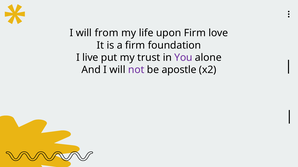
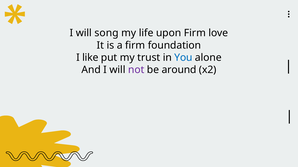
from: from -> song
live: live -> like
You colour: purple -> blue
apostle: apostle -> around
